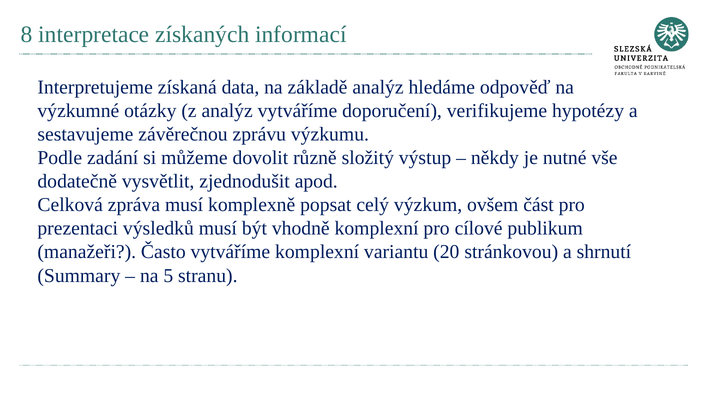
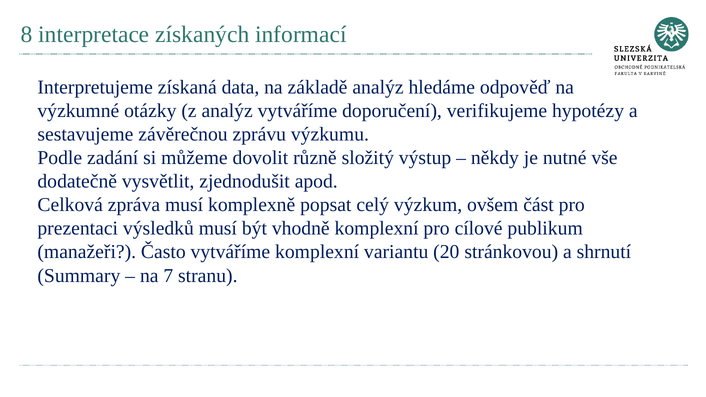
5: 5 -> 7
